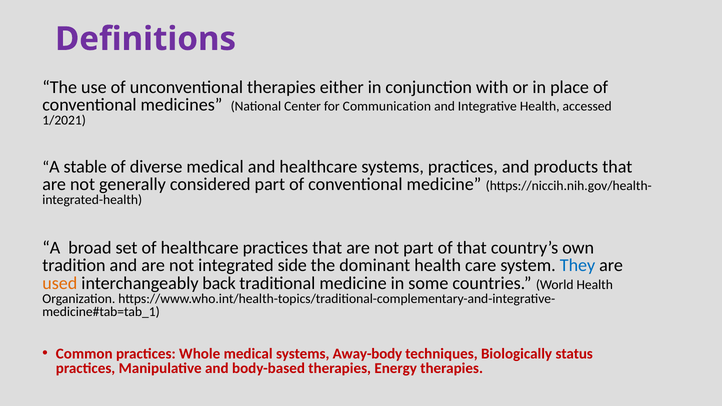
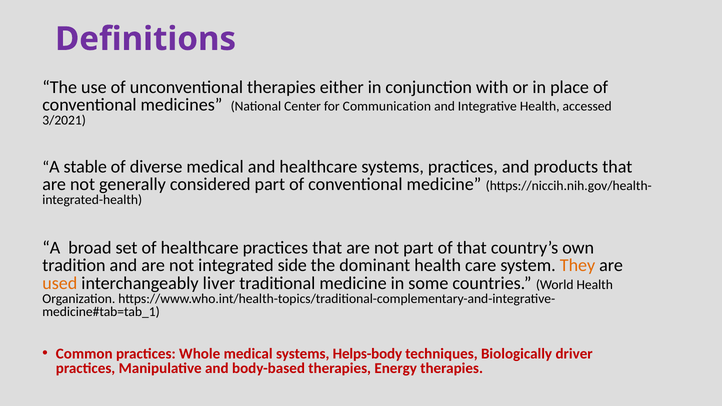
1/2021: 1/2021 -> 3/2021
They colour: blue -> orange
back: back -> liver
Away-body: Away-body -> Helps-body
status: status -> driver
